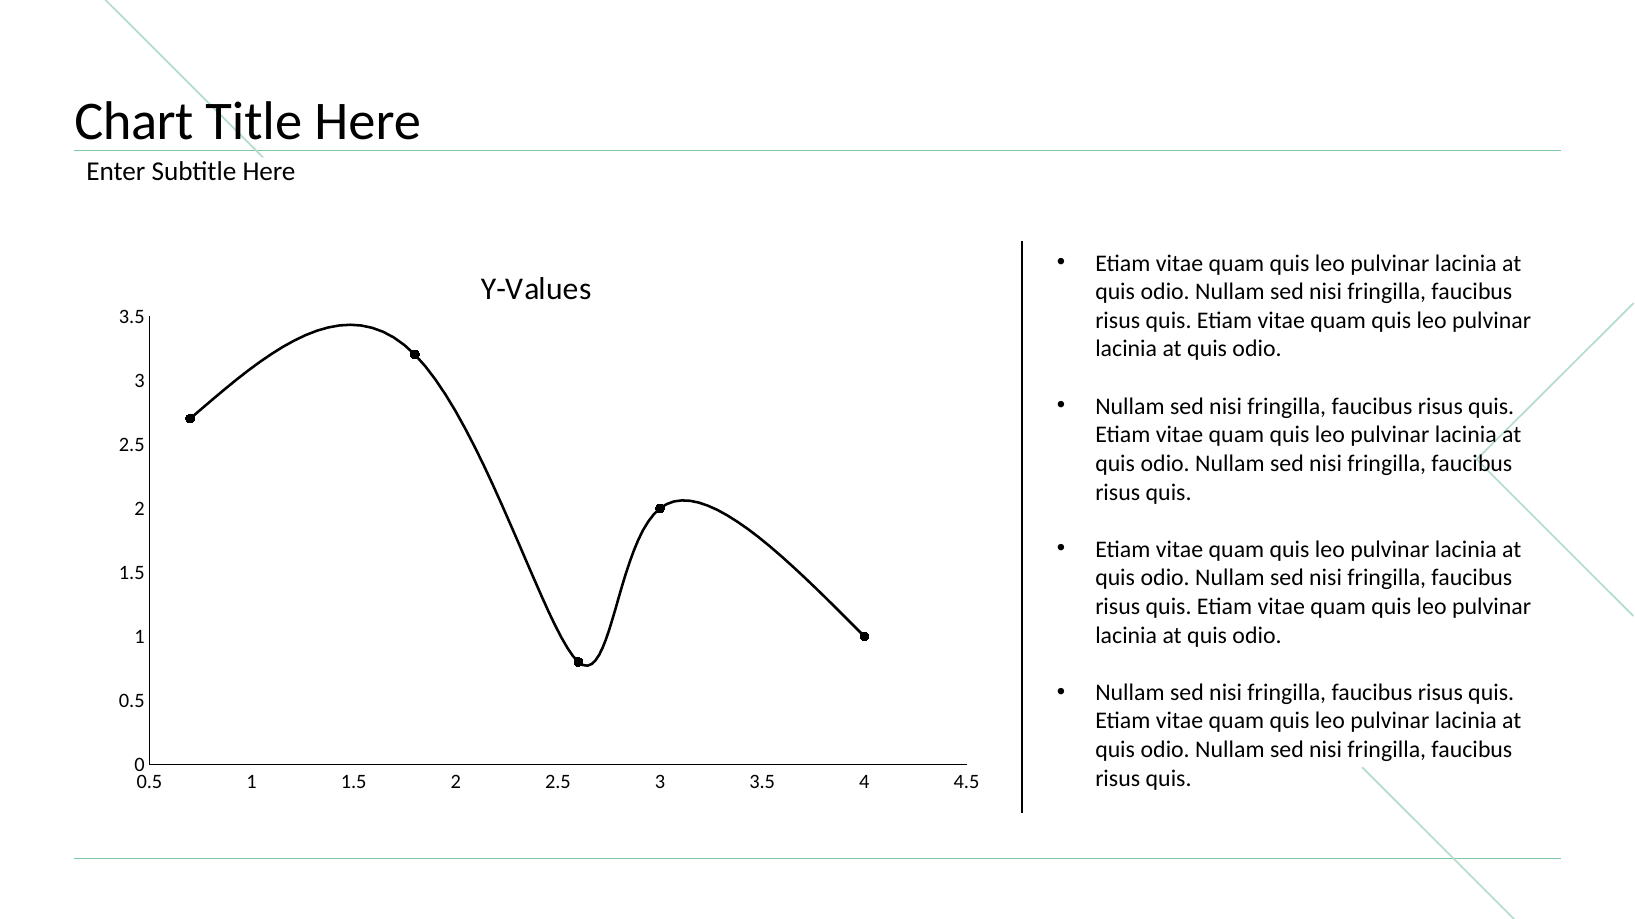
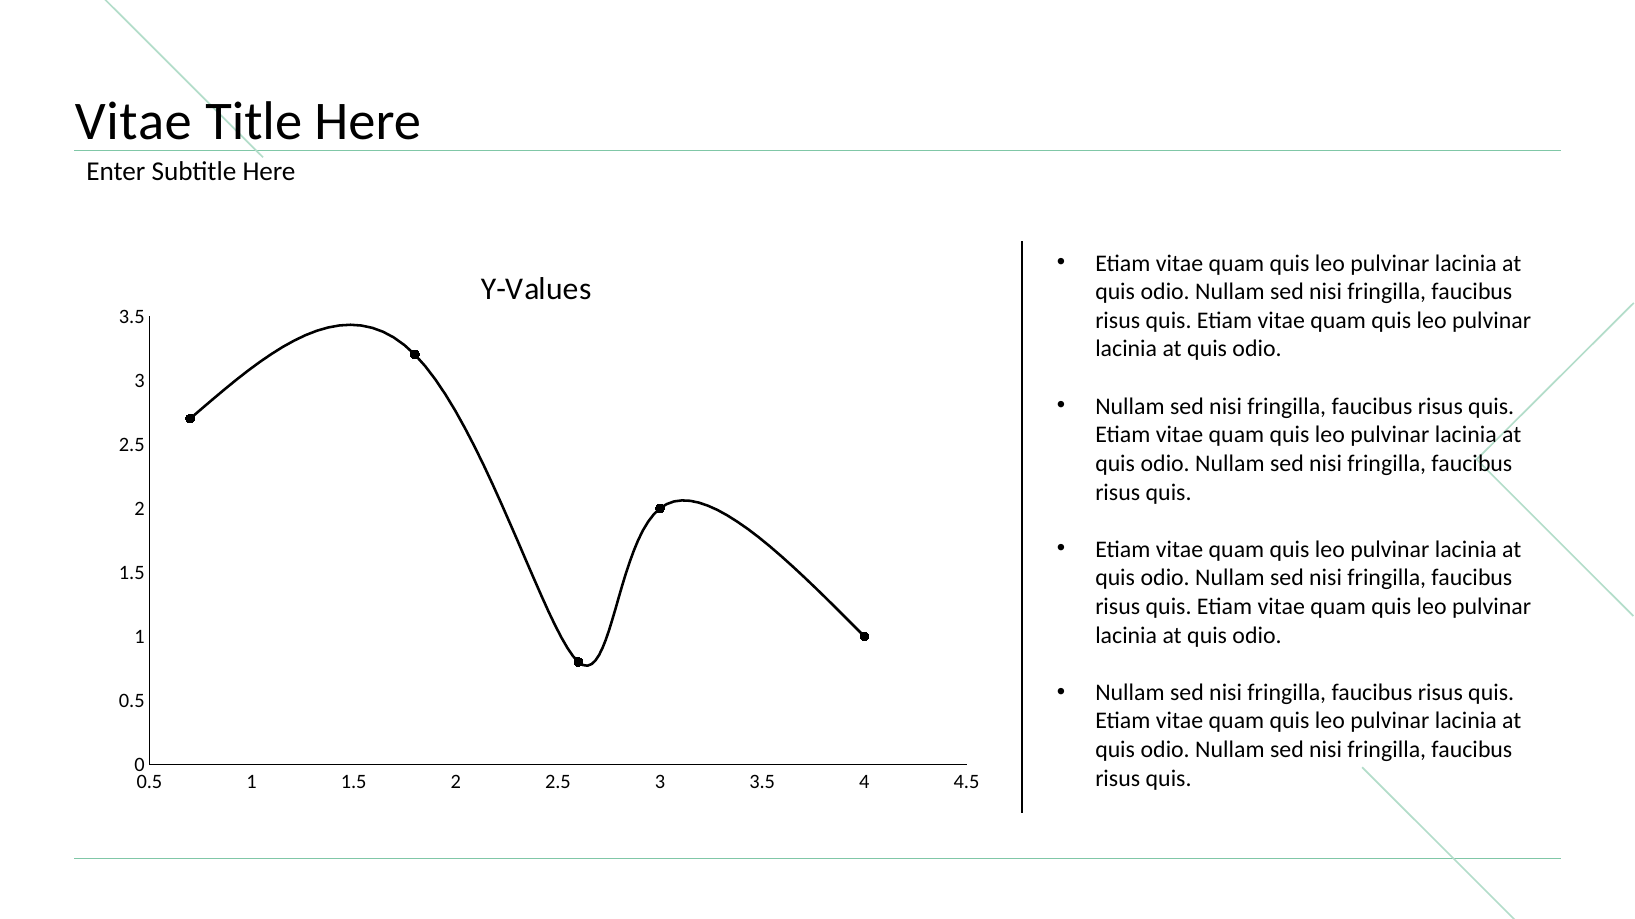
Chart at (134, 122): Chart -> Vitae
